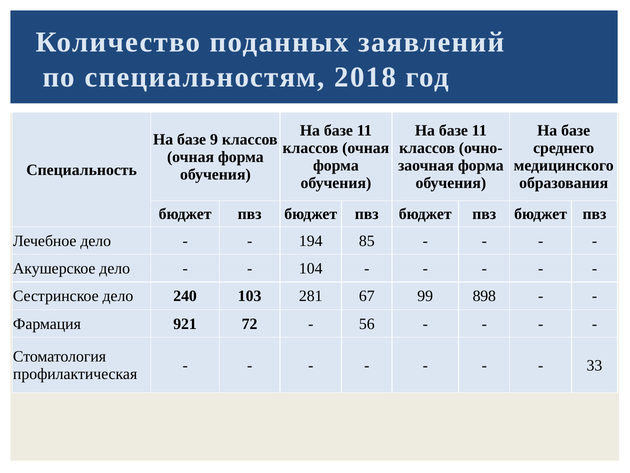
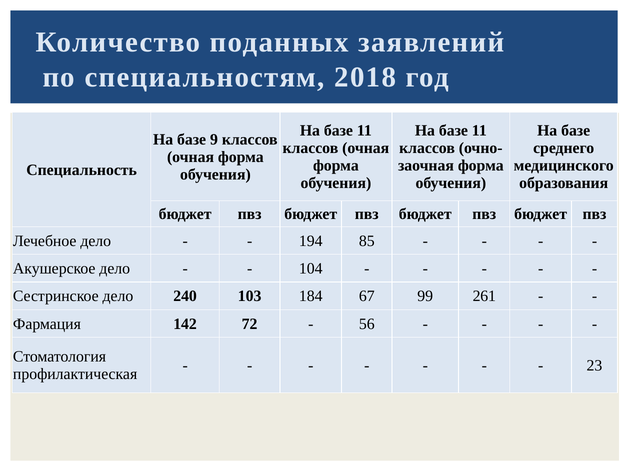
281: 281 -> 184
898: 898 -> 261
921: 921 -> 142
33: 33 -> 23
